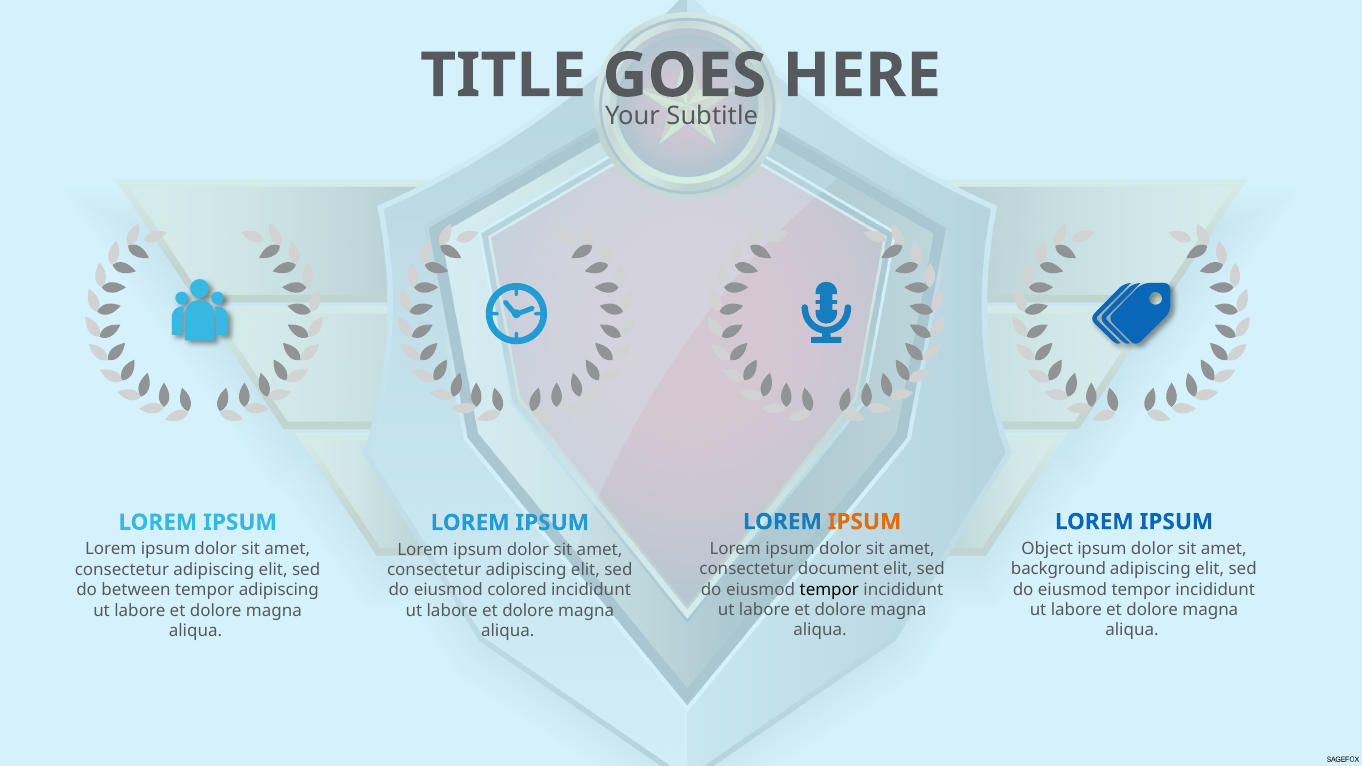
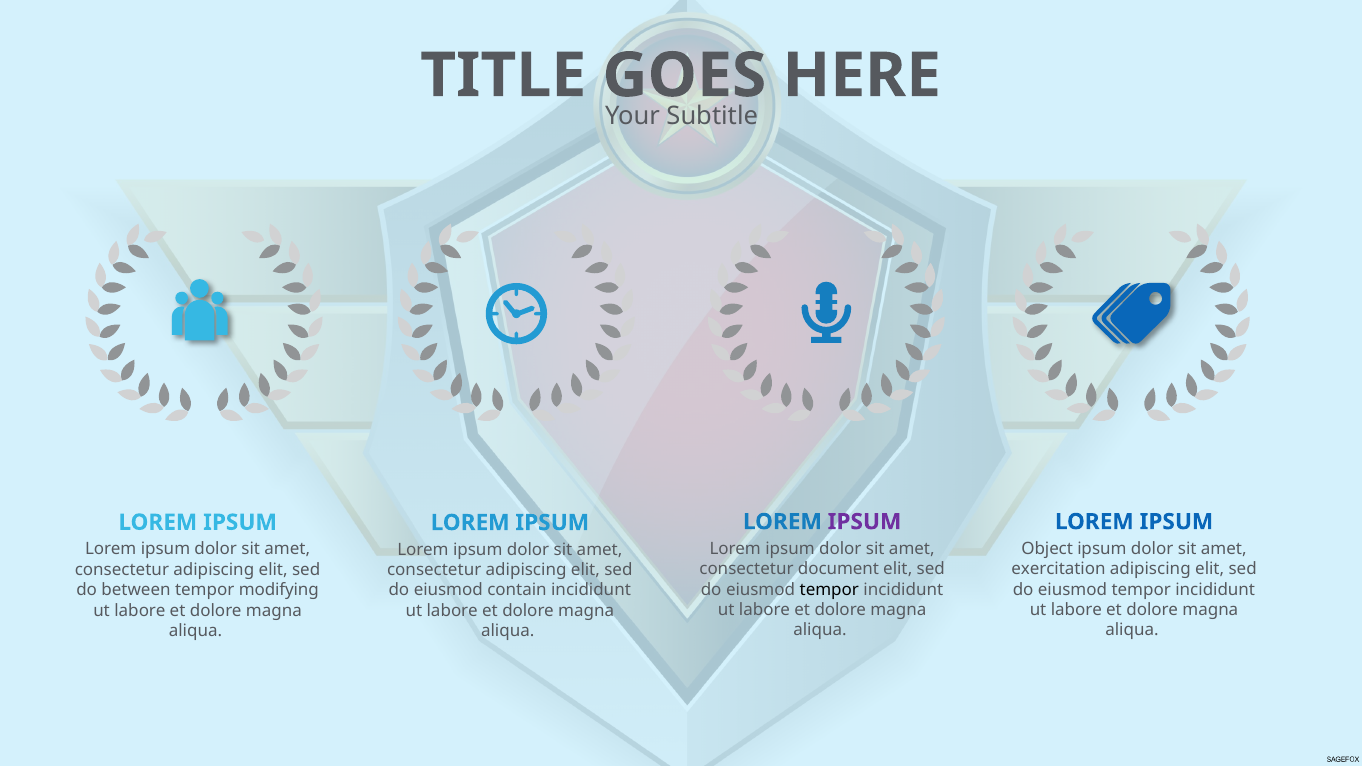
IPSUM at (865, 522) colour: orange -> purple
background: background -> exercitation
tempor adipiscing: adipiscing -> modifying
colored: colored -> contain
